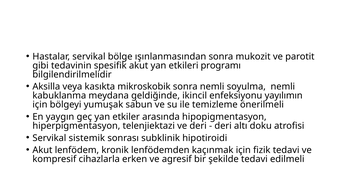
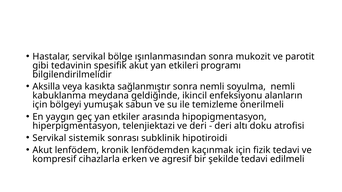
mikroskobik: mikroskobik -> sağlanmıştır
yayılımın: yayılımın -> alanların
